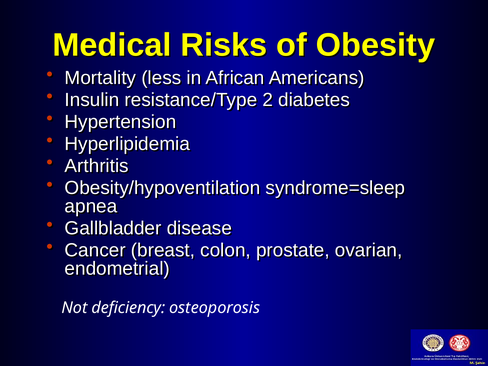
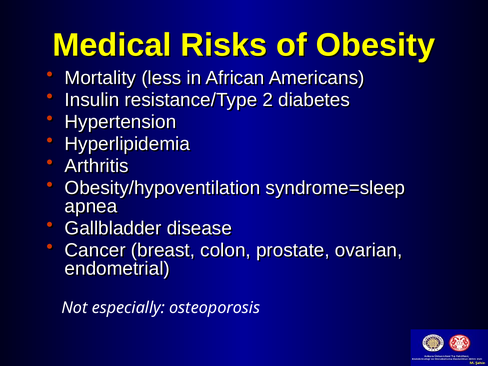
deficiency: deficiency -> especially
